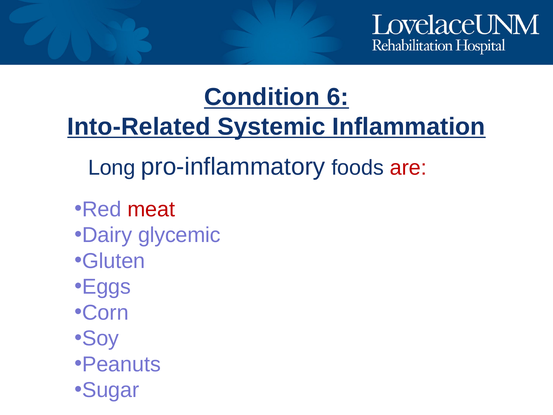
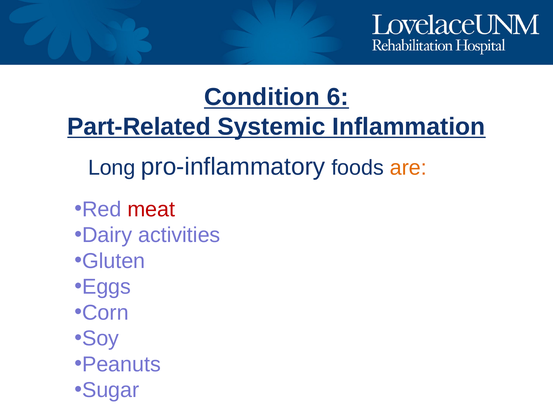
Into-Related: Into-Related -> Part-Related
are colour: red -> orange
glycemic: glycemic -> activities
